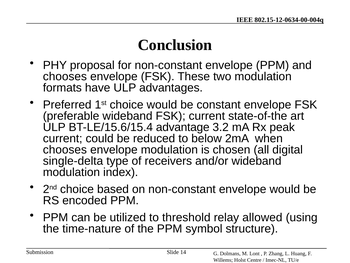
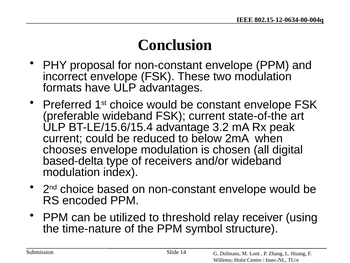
chooses at (65, 76): chooses -> incorrect
single-delta: single-delta -> based-delta
allowed: allowed -> receiver
